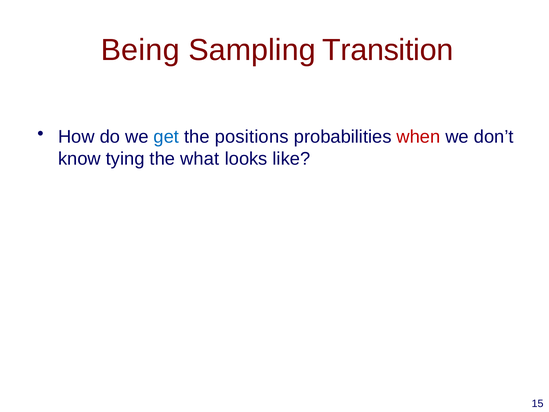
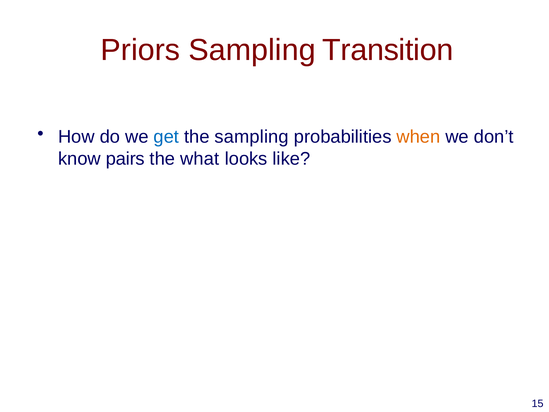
Being: Being -> Priors
the positions: positions -> sampling
when colour: red -> orange
tying: tying -> pairs
